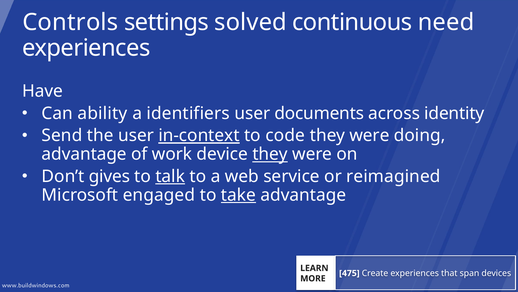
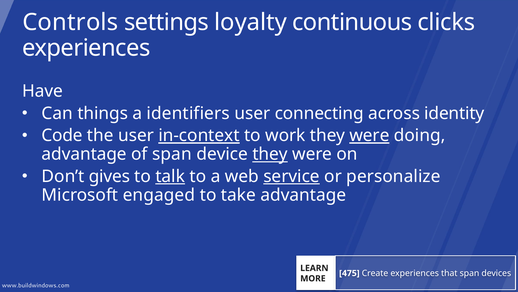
solved: solved -> loyalty
need: need -> clicks
ability: ability -> things
documents: documents -> connecting
Send: Send -> Code
code: code -> work
were at (369, 135) underline: none -> present
of work: work -> span
service underline: none -> present
reimagined: reimagined -> personalize
take underline: present -> none
